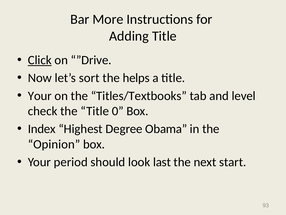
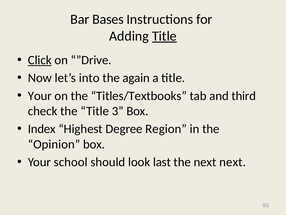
More: More -> Bases
Title at (164, 36) underline: none -> present
sort: sort -> into
helps: helps -> again
level: level -> third
0: 0 -> 3
Obama: Obama -> Region
period: period -> school
next start: start -> next
